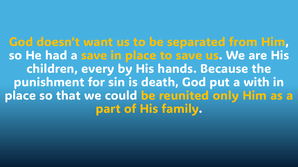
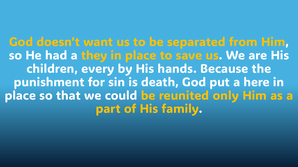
a save: save -> they
with: with -> here
